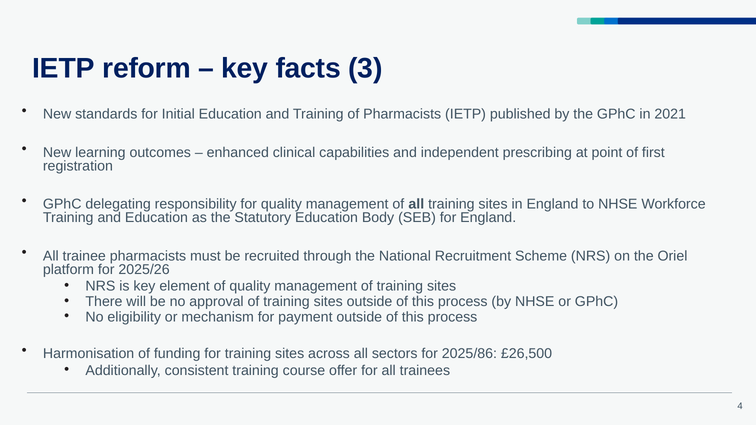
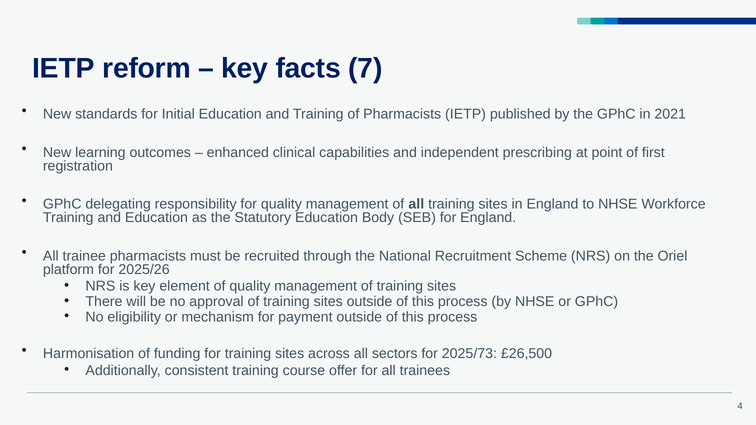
3: 3 -> 7
2025/86: 2025/86 -> 2025/73
